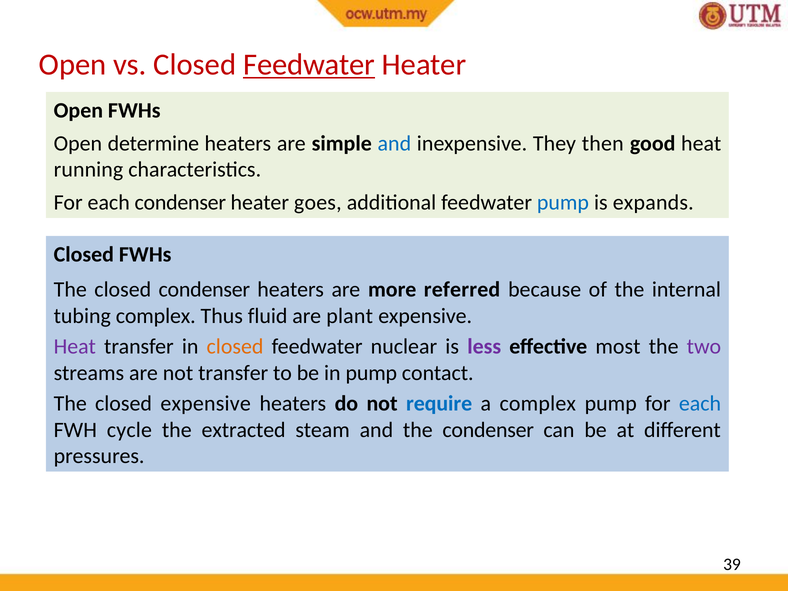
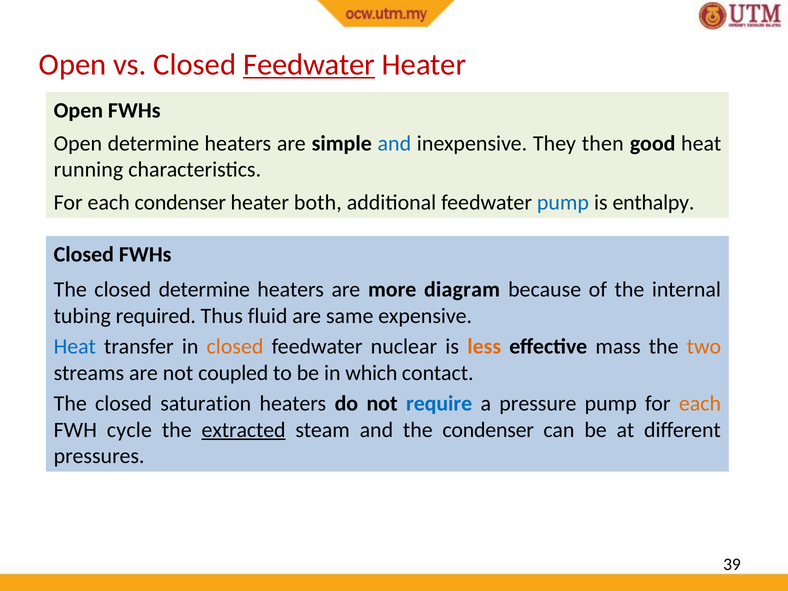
goes: goes -> both
expands: expands -> enthalpy
closed condenser: condenser -> determine
referred: referred -> diagram
tubing complex: complex -> required
plant: plant -> same
Heat at (75, 347) colour: purple -> blue
less colour: purple -> orange
most: most -> mass
two colour: purple -> orange
not transfer: transfer -> coupled
in pump: pump -> which
closed expensive: expensive -> saturation
a complex: complex -> pressure
each at (700, 404) colour: blue -> orange
extracted underline: none -> present
